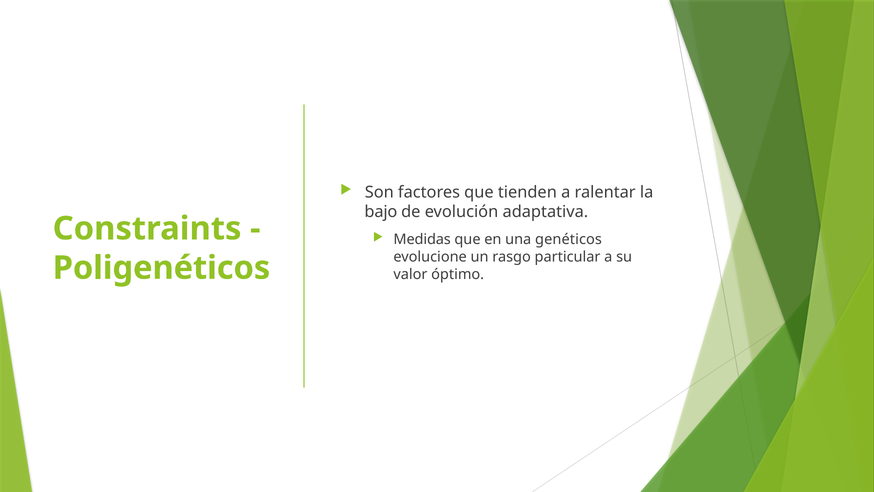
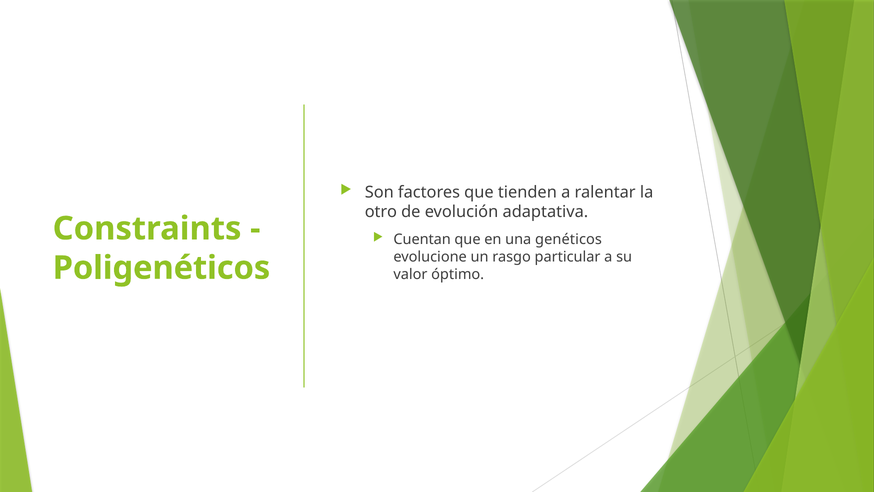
bajo: bajo -> otro
Medidas: Medidas -> Cuentan
